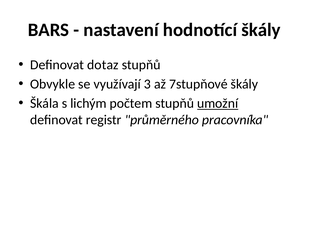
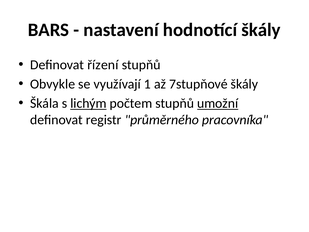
dotaz: dotaz -> řízení
3: 3 -> 1
lichým underline: none -> present
